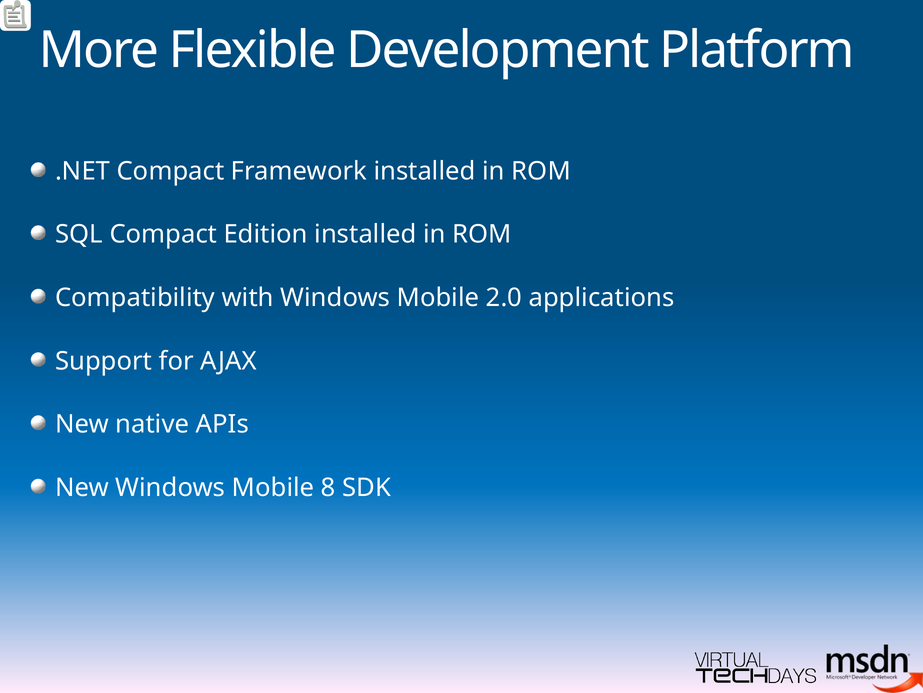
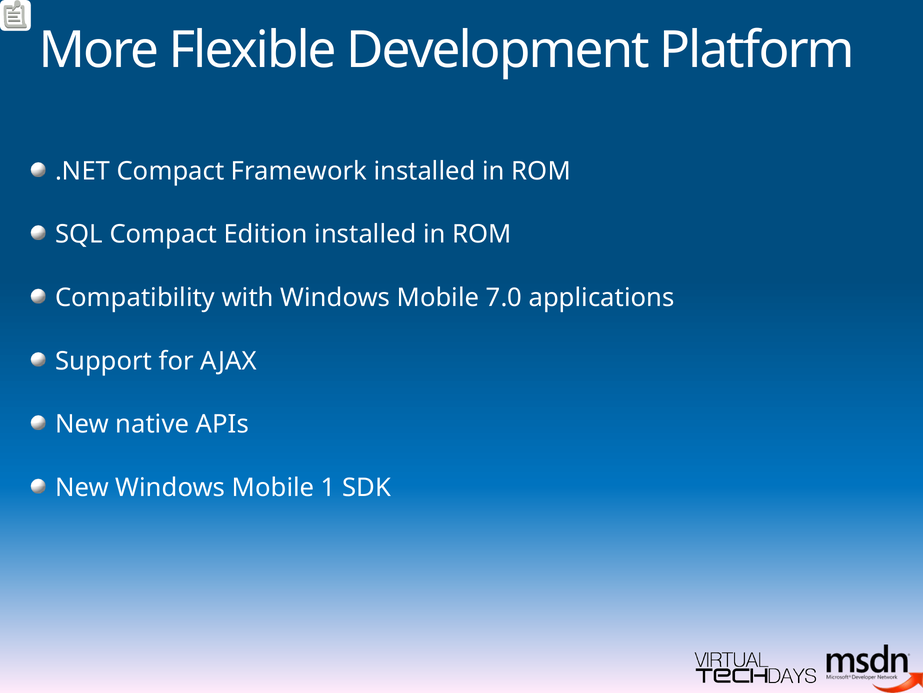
2.0: 2.0 -> 7.0
8: 8 -> 1
